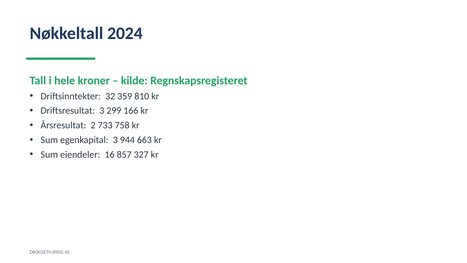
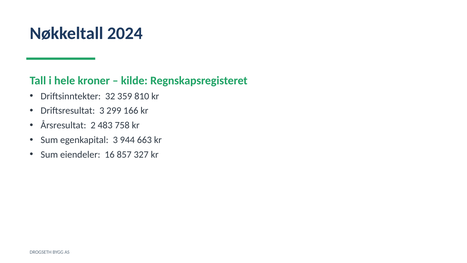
733: 733 -> 483
